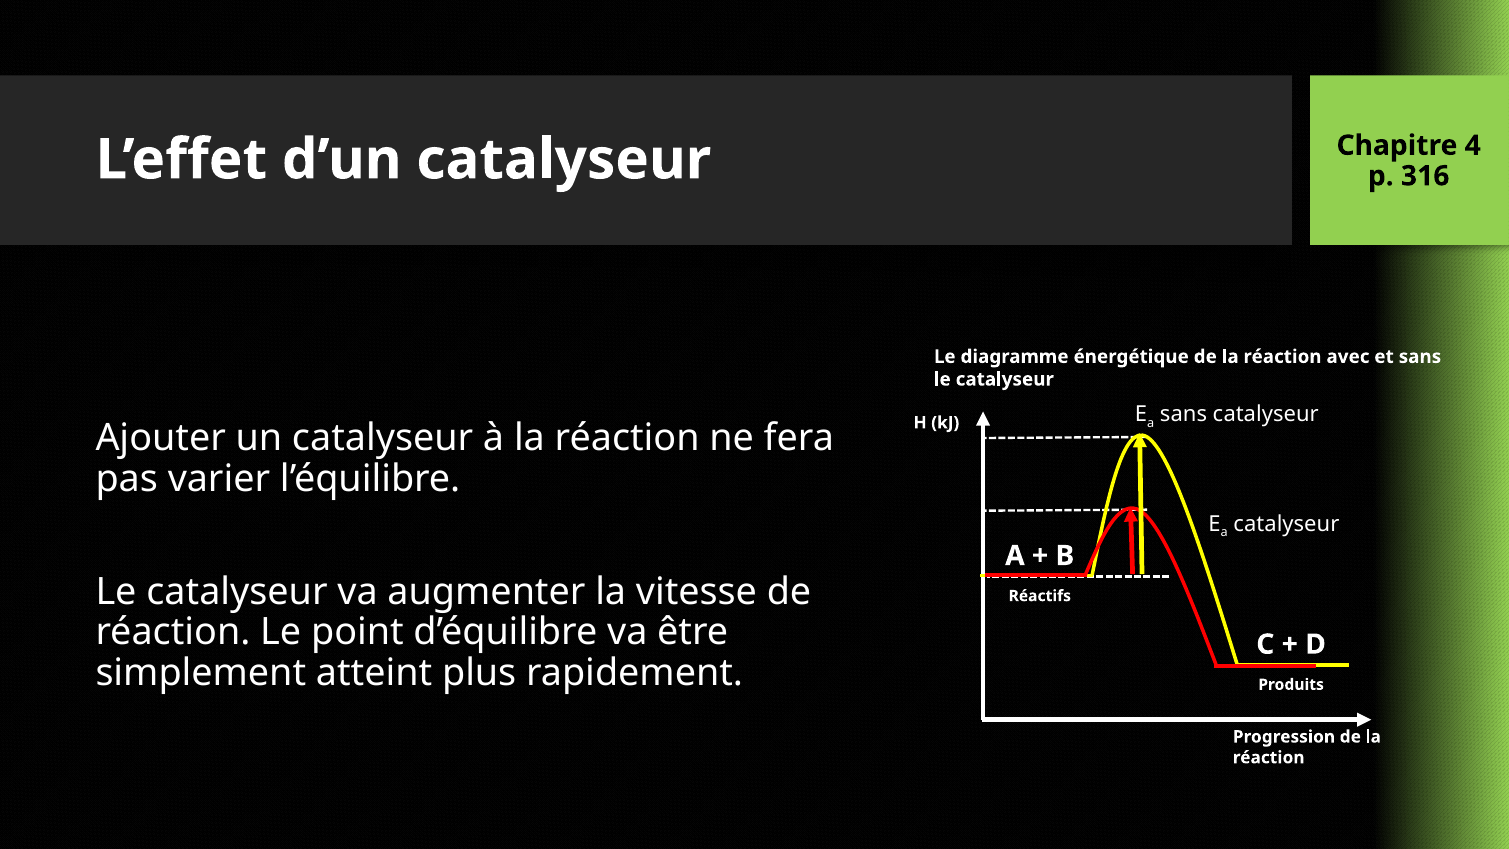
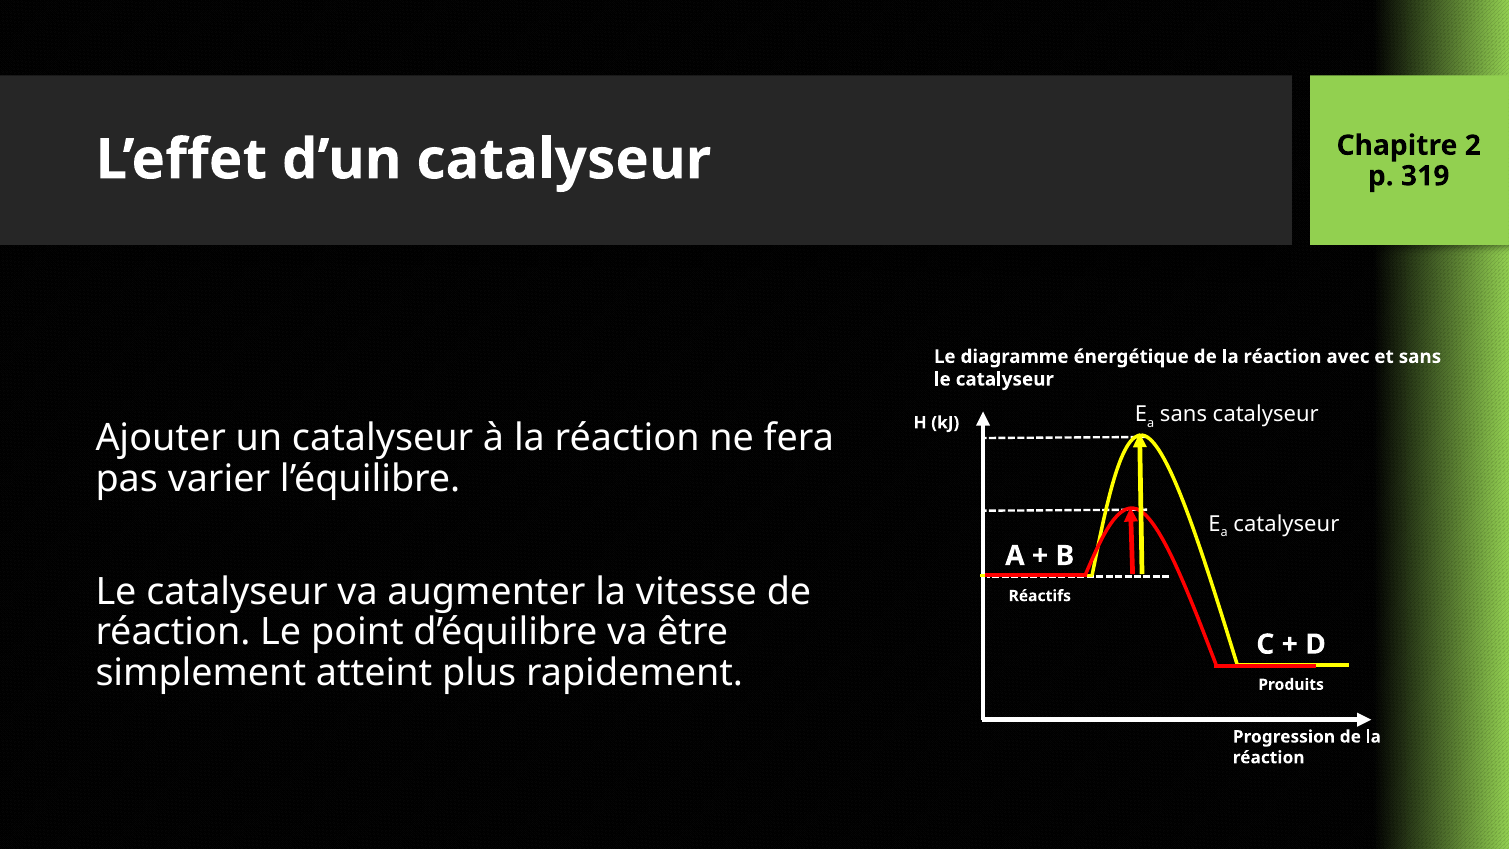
4: 4 -> 2
316: 316 -> 319
